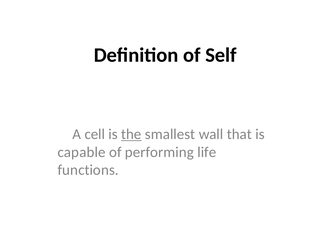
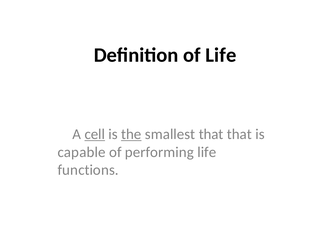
of Self: Self -> Life
cell underline: none -> present
smallest wall: wall -> that
